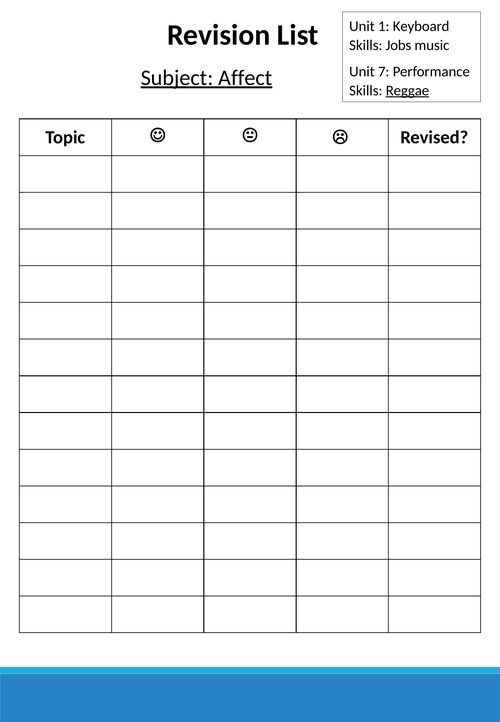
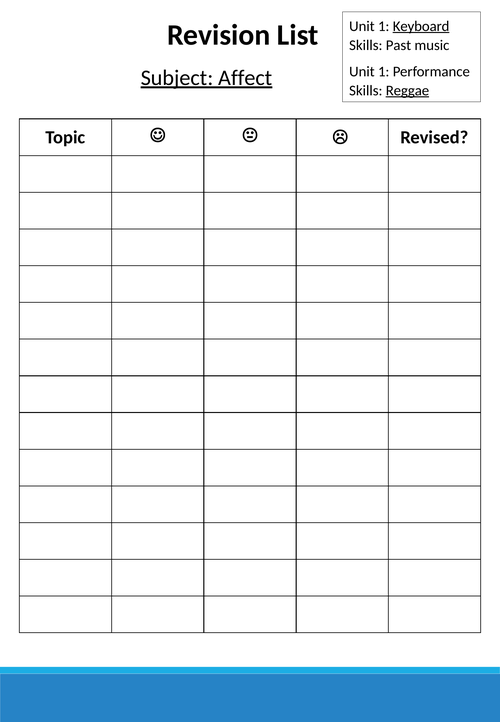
Keyboard underline: none -> present
Jobs: Jobs -> Past
7 at (384, 72): 7 -> 1
